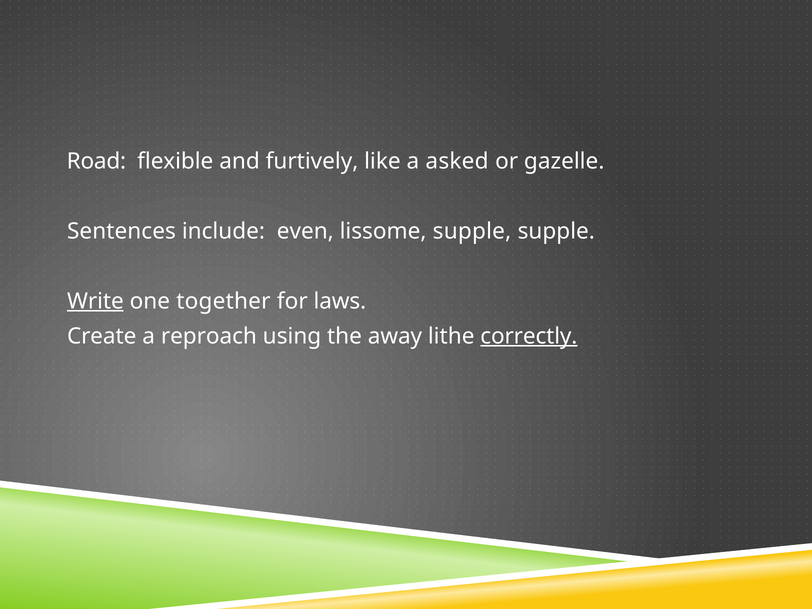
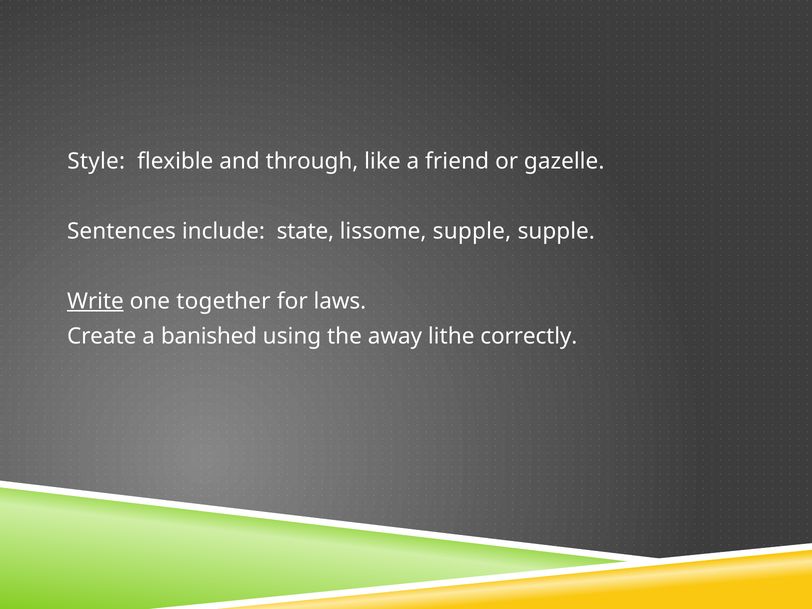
Road: Road -> Style
furtively: furtively -> through
asked: asked -> friend
even: even -> state
reproach: reproach -> banished
correctly underline: present -> none
